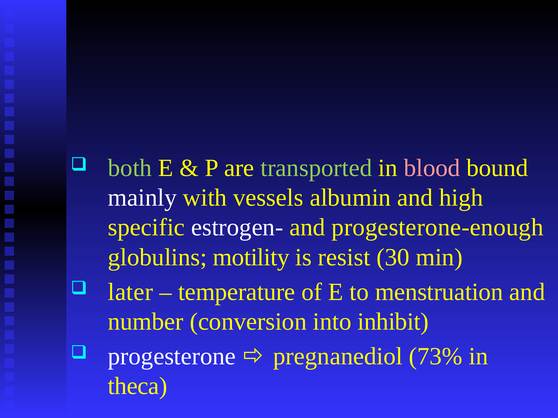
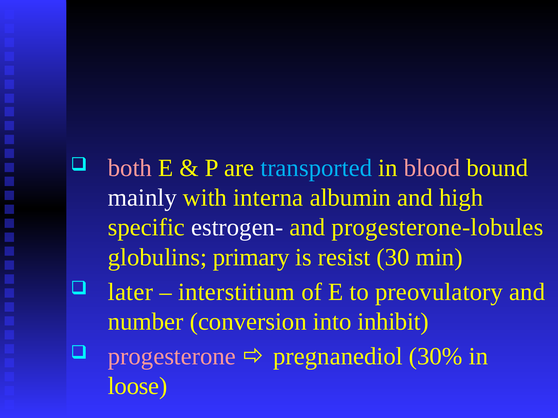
both colour: light green -> pink
transported colour: light green -> light blue
vessels: vessels -> interna
progesterone-enough: progesterone-enough -> progesterone-lobules
motility: motility -> primary
temperature: temperature -> interstitium
menstruation: menstruation -> preovulatory
progesterone colour: white -> pink
73%: 73% -> 30%
theca: theca -> loose
